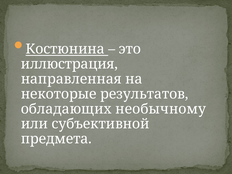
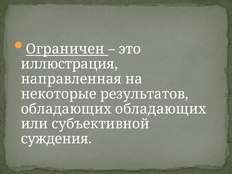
Костюнина: Костюнина -> Ограничен
обладающих необычному: необычному -> обладающих
предмета: предмета -> суждения
